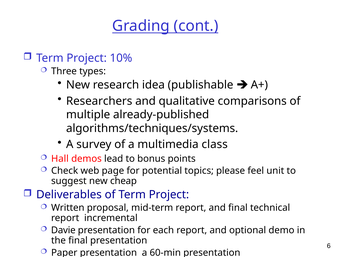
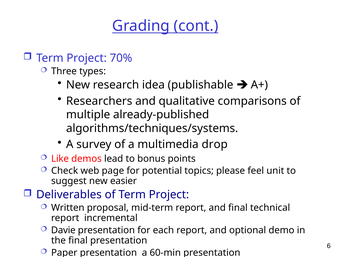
10%: 10% -> 70%
class: class -> drop
Hall: Hall -> Like
cheap: cheap -> easier
